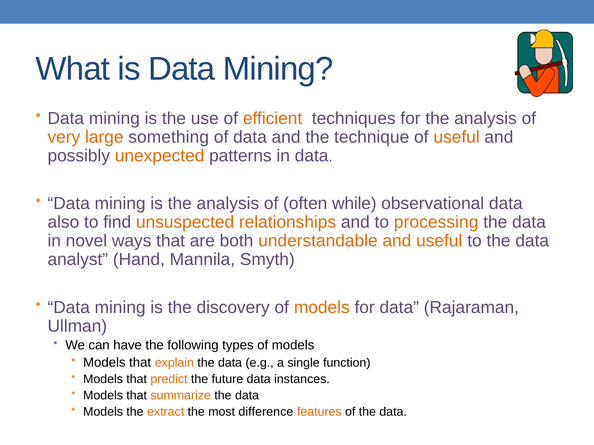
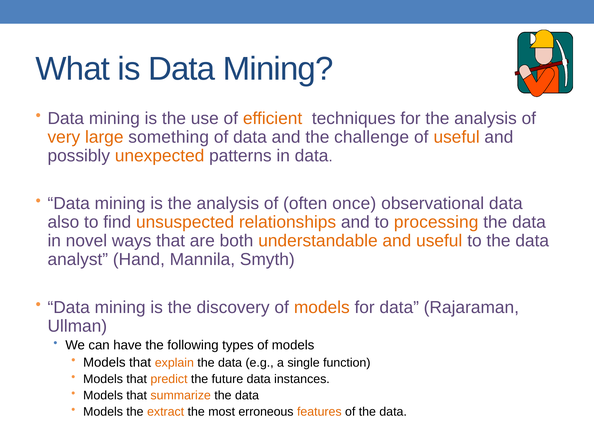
technique: technique -> challenge
while: while -> once
difference: difference -> erroneous
